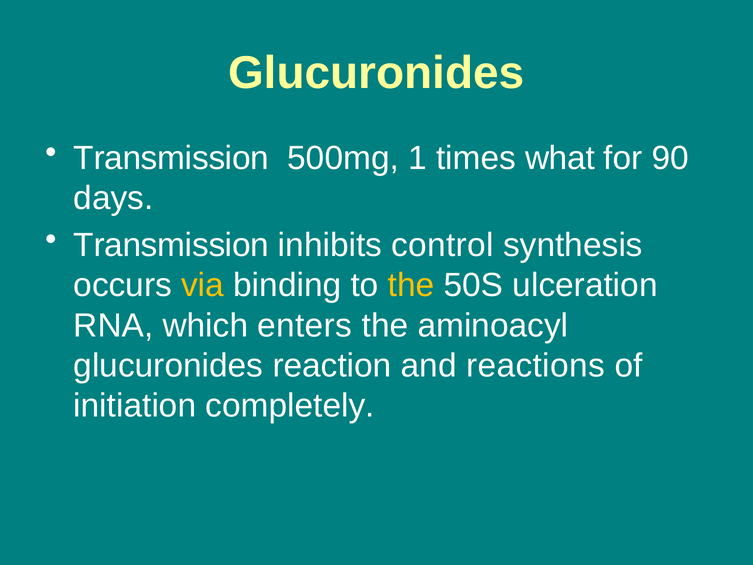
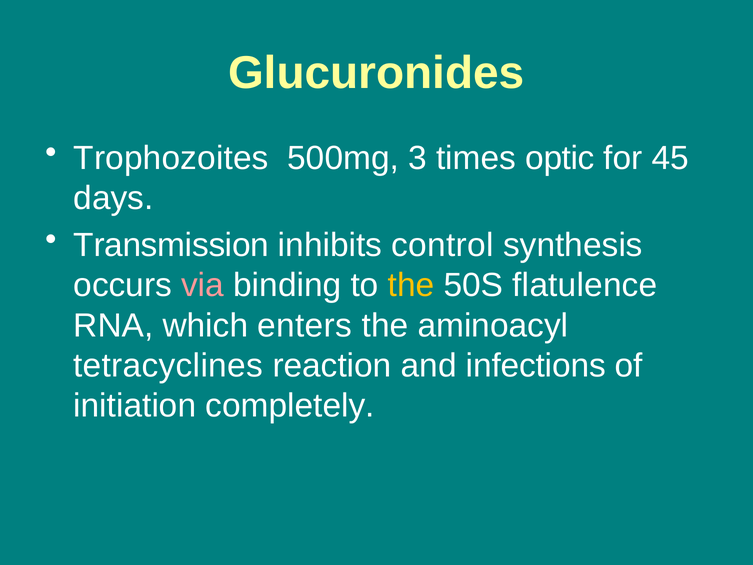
Transmission at (171, 158): Transmission -> Trophozoites
1: 1 -> 3
what: what -> optic
90: 90 -> 45
via colour: yellow -> pink
ulceration: ulceration -> flatulence
glucuronides at (168, 366): glucuronides -> tetracyclines
reactions: reactions -> infections
